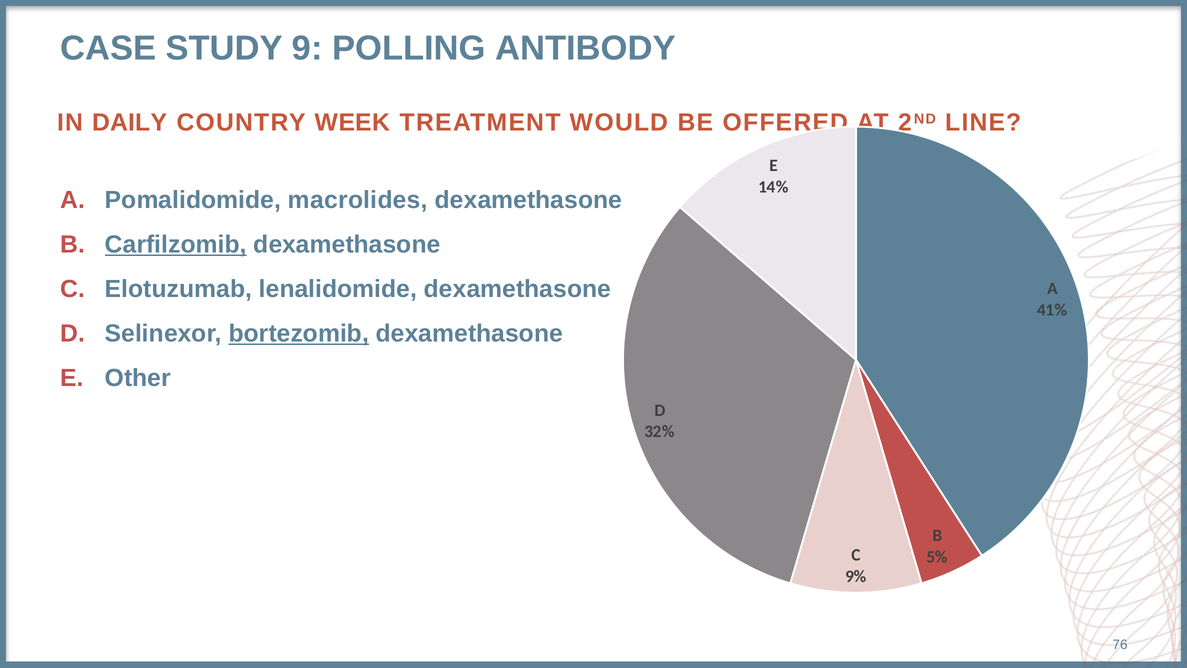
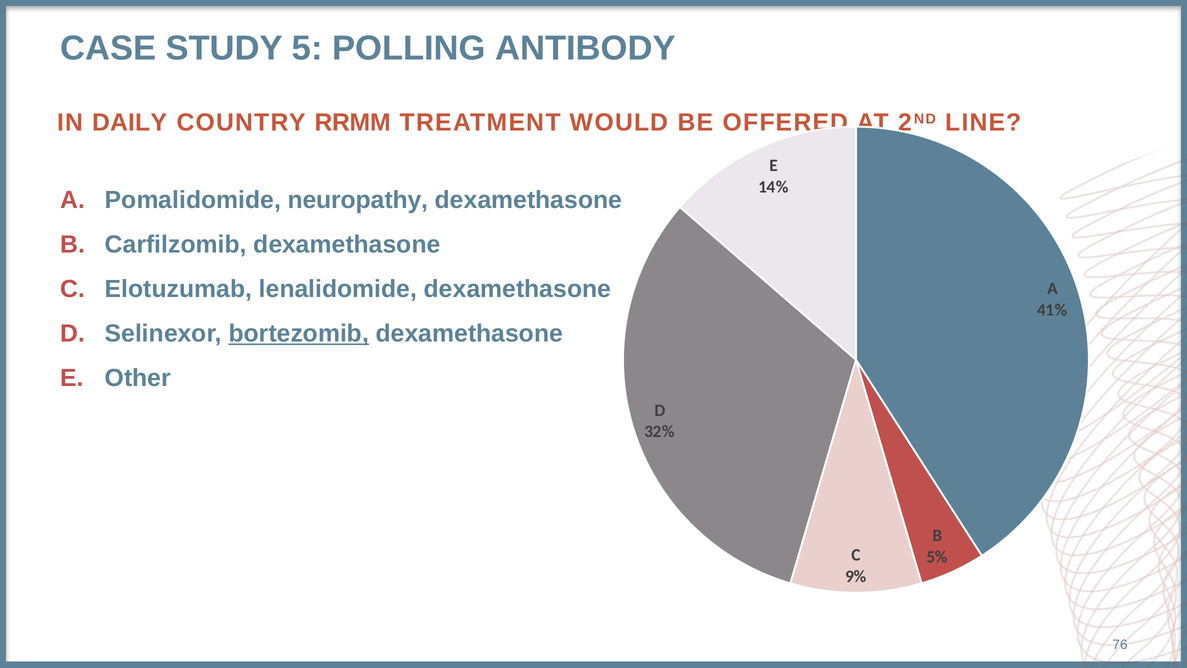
9: 9 -> 5
WEEK: WEEK -> RRMM
macrolides: macrolides -> neuropathy
Carfilzomib underline: present -> none
